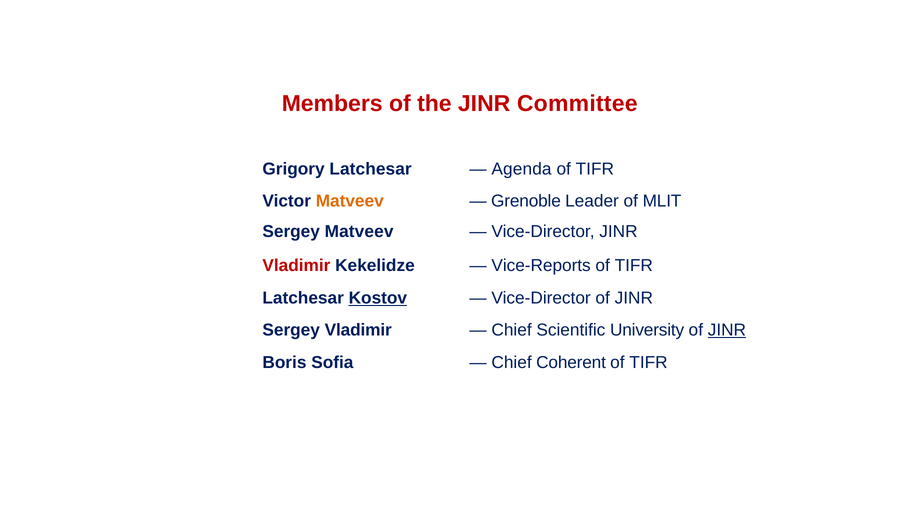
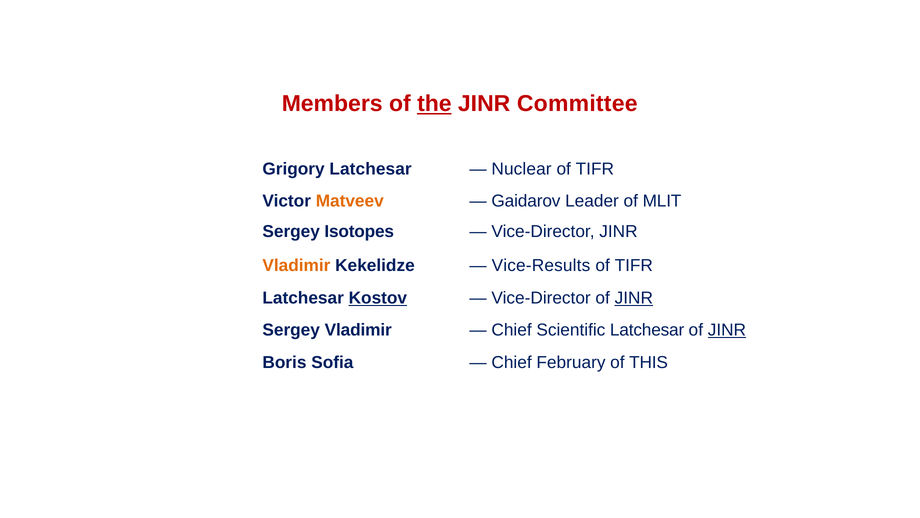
the underline: none -> present
Agenda: Agenda -> Nuclear
Grenoble: Grenoble -> Gaidarov
Sergey Matveev: Matveev -> Isotopes
Vladimir at (296, 265) colour: red -> orange
Vice-Reports: Vice-Reports -> Vice-Results
JINR at (634, 298) underline: none -> present
Scientific University: University -> Latchesar
Coherent: Coherent -> February
TIFR at (649, 362): TIFR -> THIS
